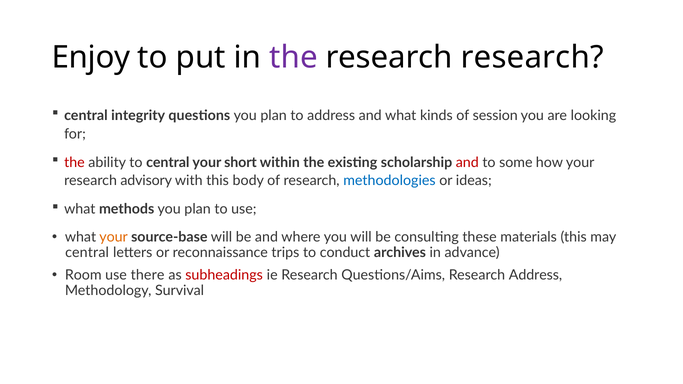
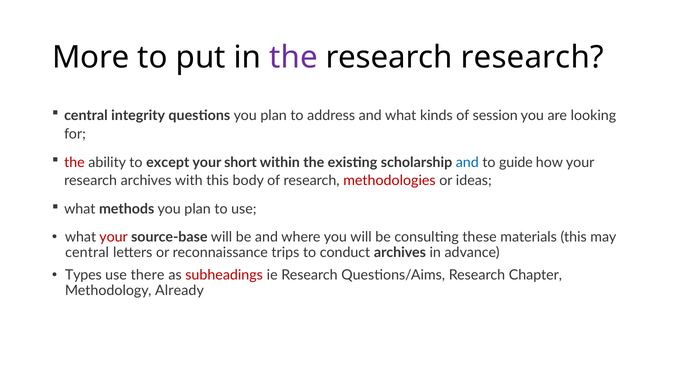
Enjoy: Enjoy -> More
to central: central -> except
and at (467, 162) colour: red -> blue
some: some -> guide
research advisory: advisory -> archives
methodologies colour: blue -> red
your at (114, 237) colour: orange -> red
Room: Room -> Types
Research Address: Address -> Chapter
Survival: Survival -> Already
